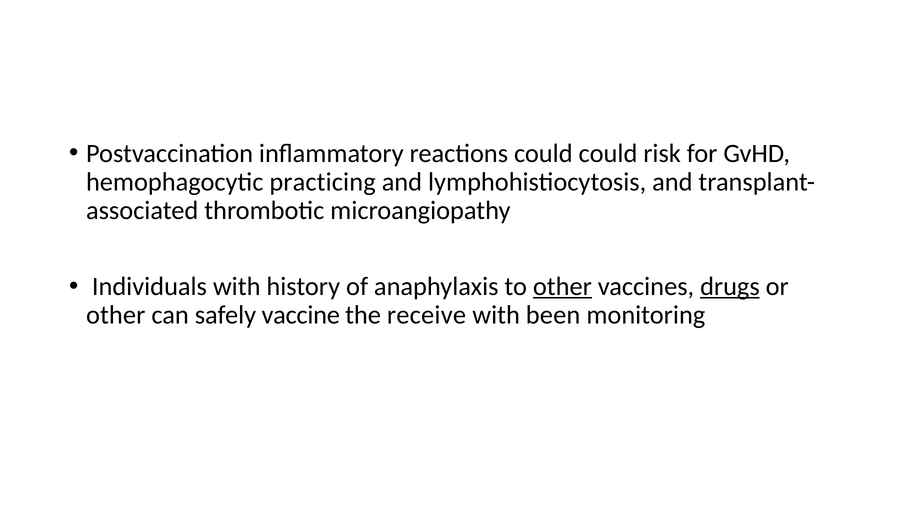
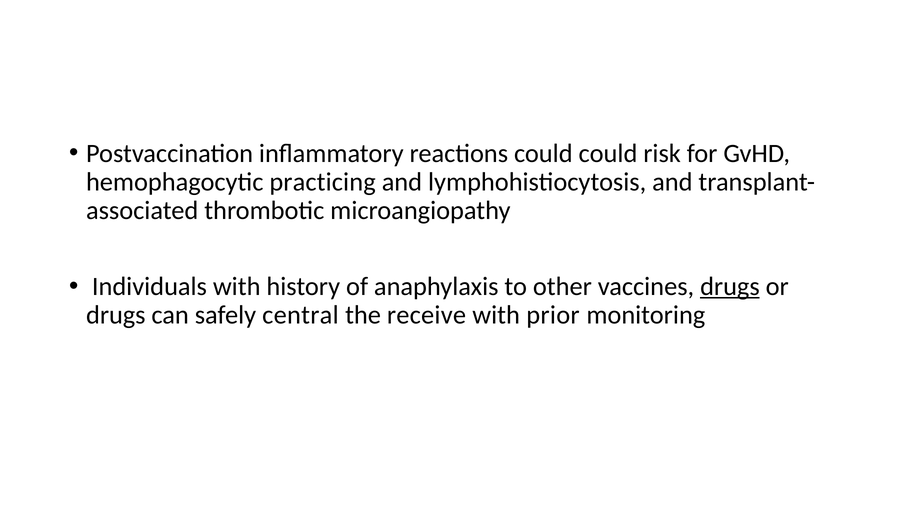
other at (562, 286) underline: present -> none
other at (116, 315): other -> drugs
vaccine: vaccine -> central
been: been -> prior
